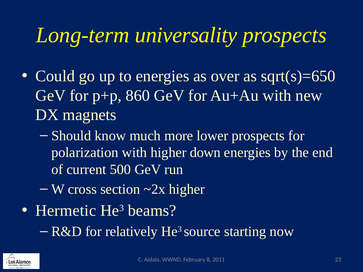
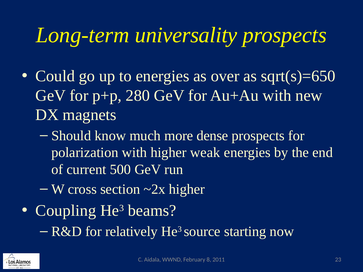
860: 860 -> 280
lower: lower -> dense
down: down -> weak
Hermetic: Hermetic -> Coupling
